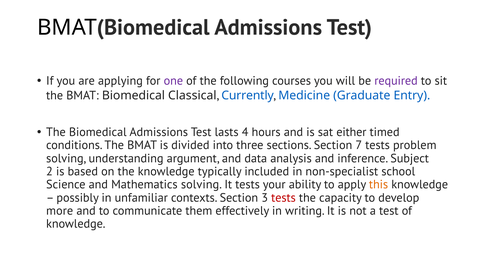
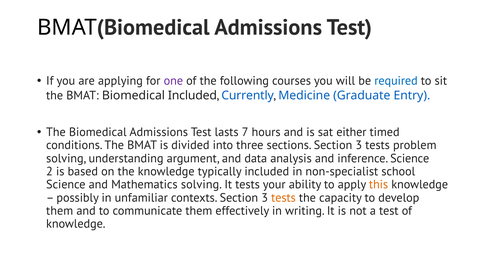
required colour: purple -> blue
Biomedical Classical: Classical -> Included
4: 4 -> 7
sections Section 7: 7 -> 3
inference Subject: Subject -> Science
tests at (283, 198) colour: red -> orange
more at (60, 211): more -> them
